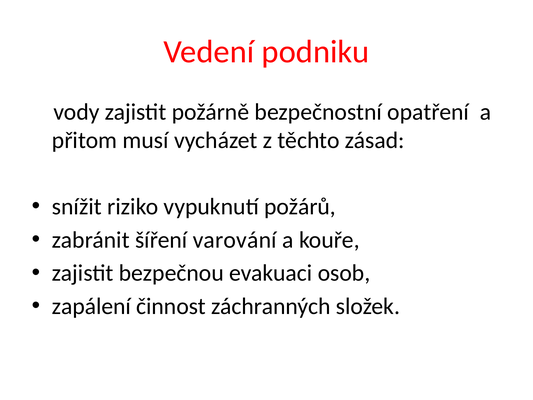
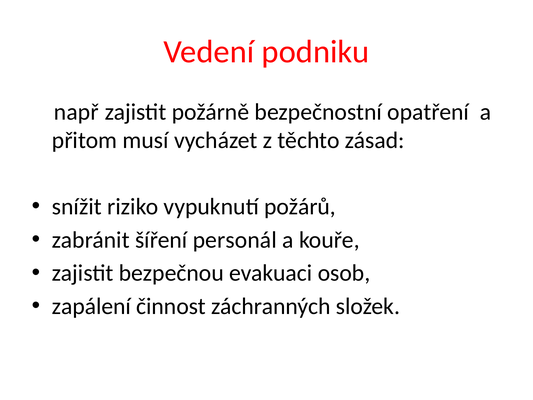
vody: vody -> např
varování: varování -> personál
